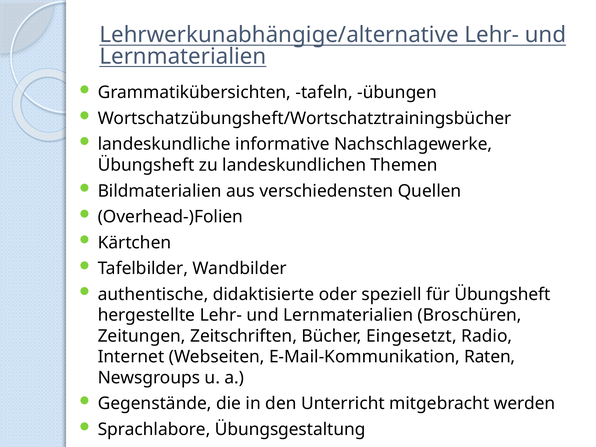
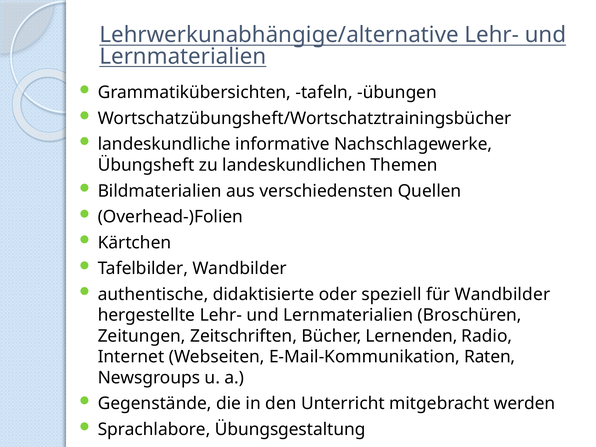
für Übungsheft: Übungsheft -> Wandbilder
Eingesetzt: Eingesetzt -> Lernenden
